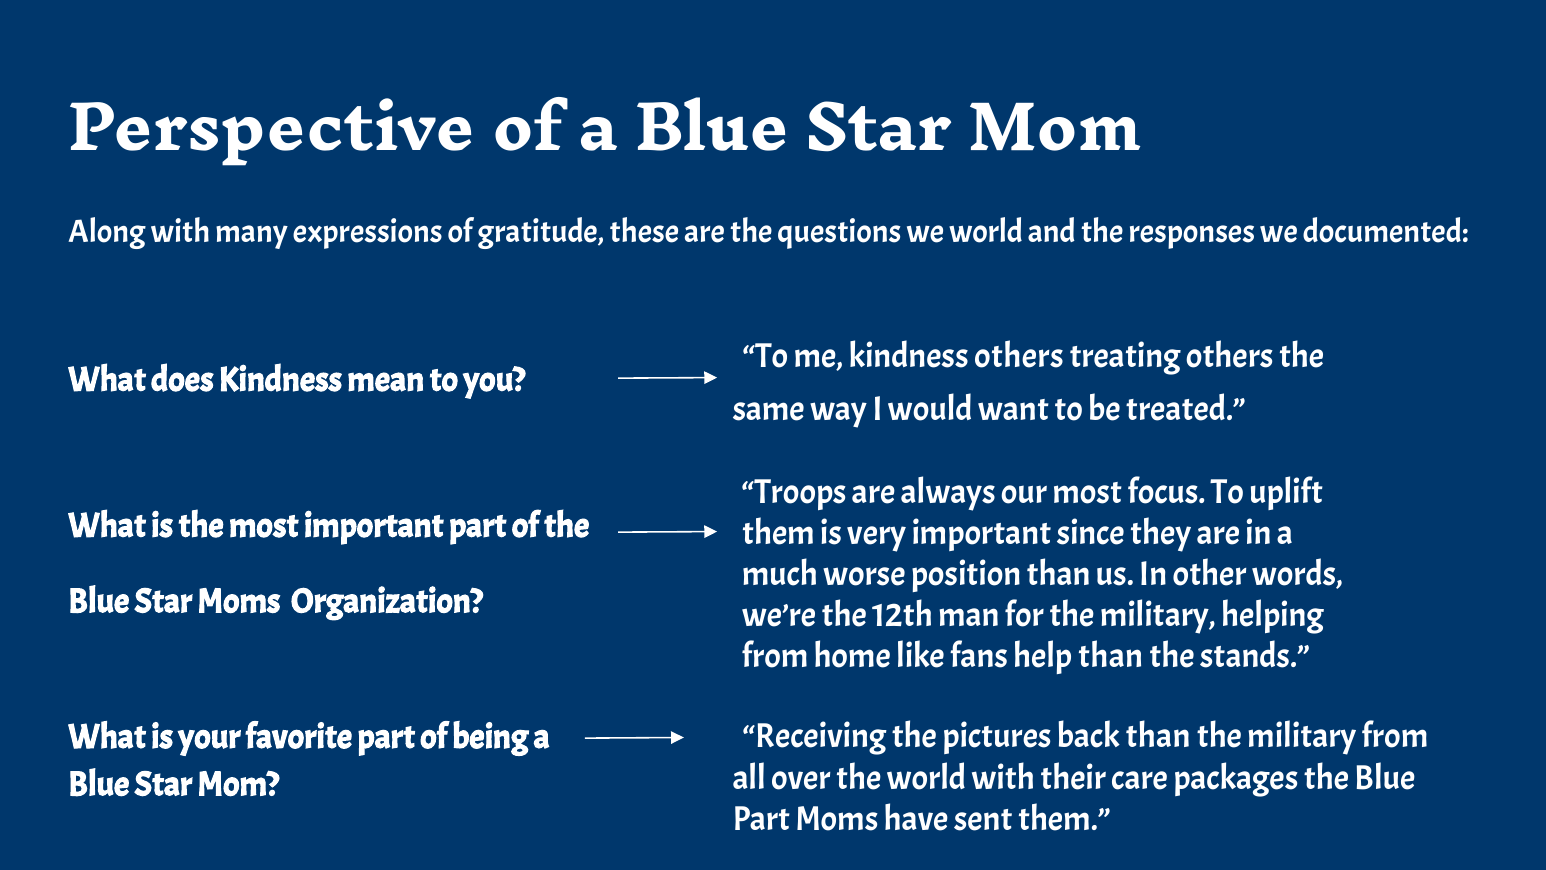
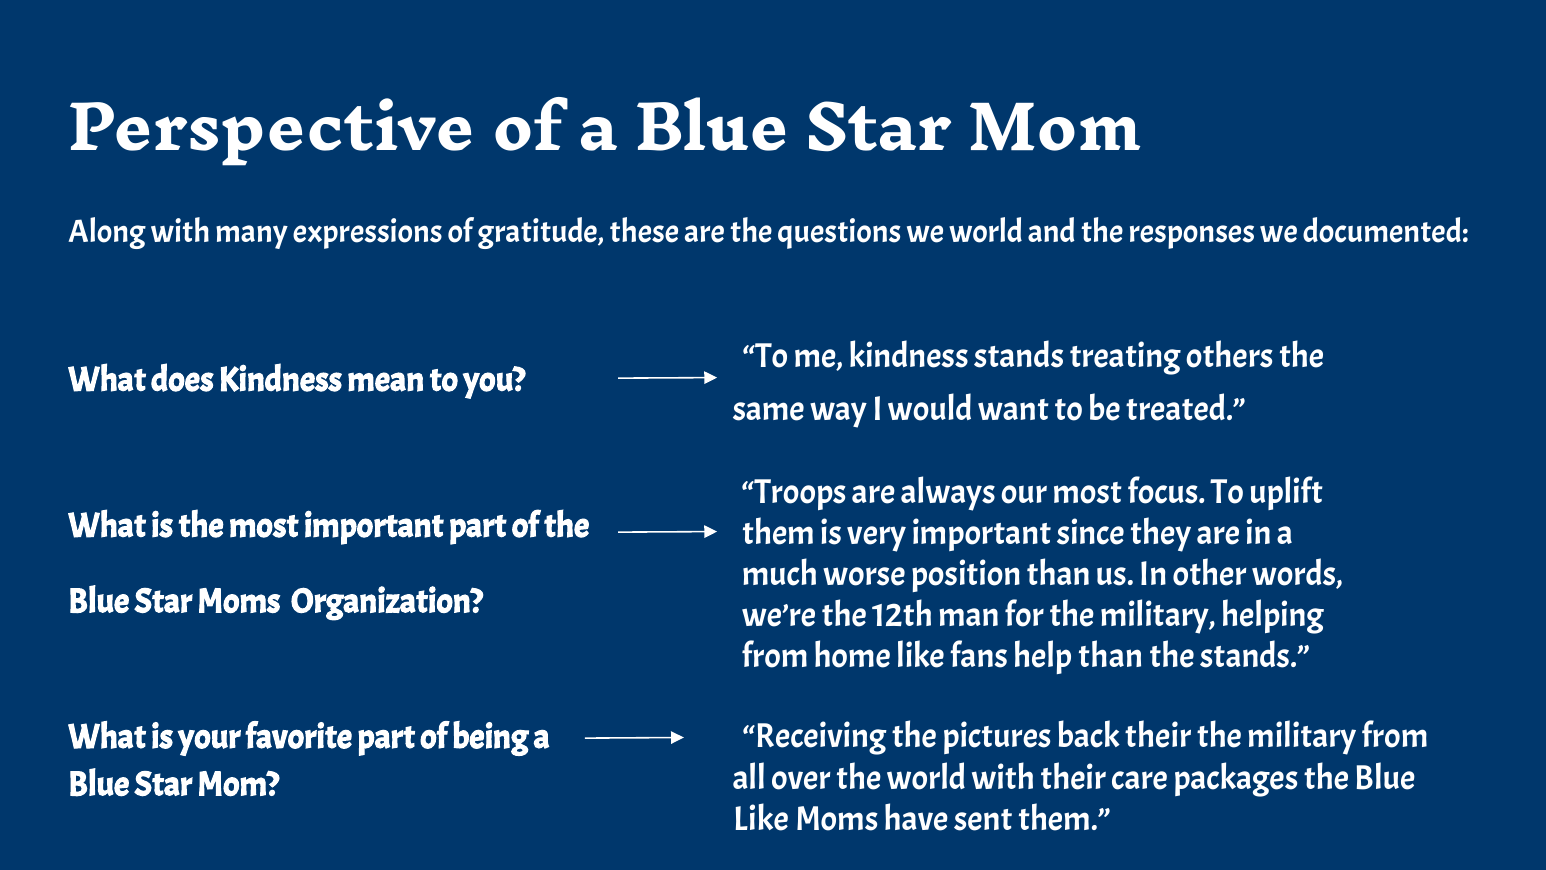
kindness others: others -> stands
back than: than -> their
Part at (761, 819): Part -> Like
